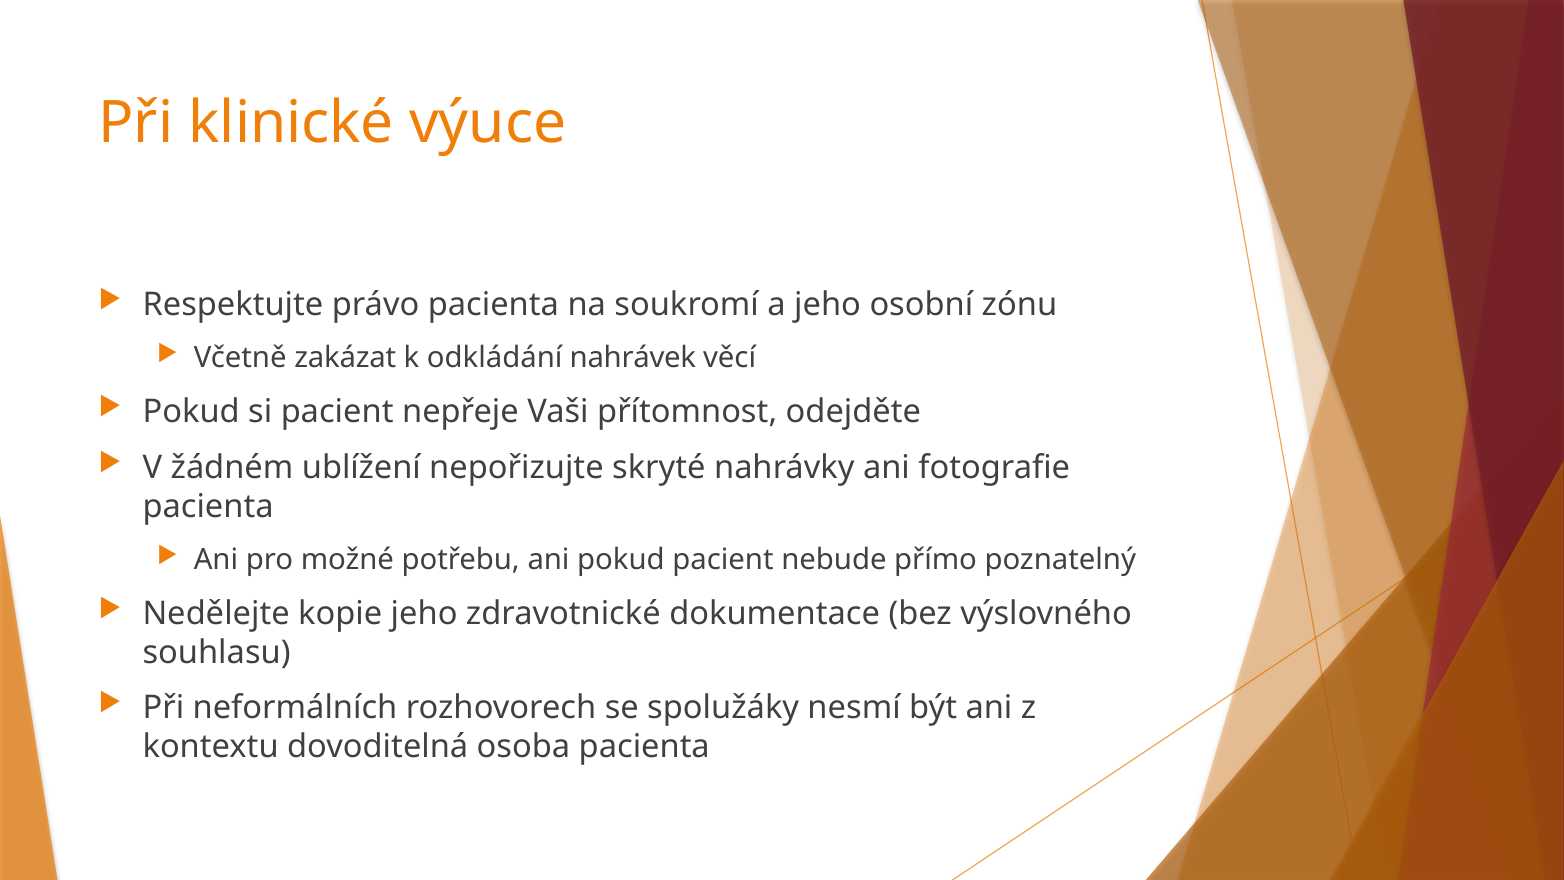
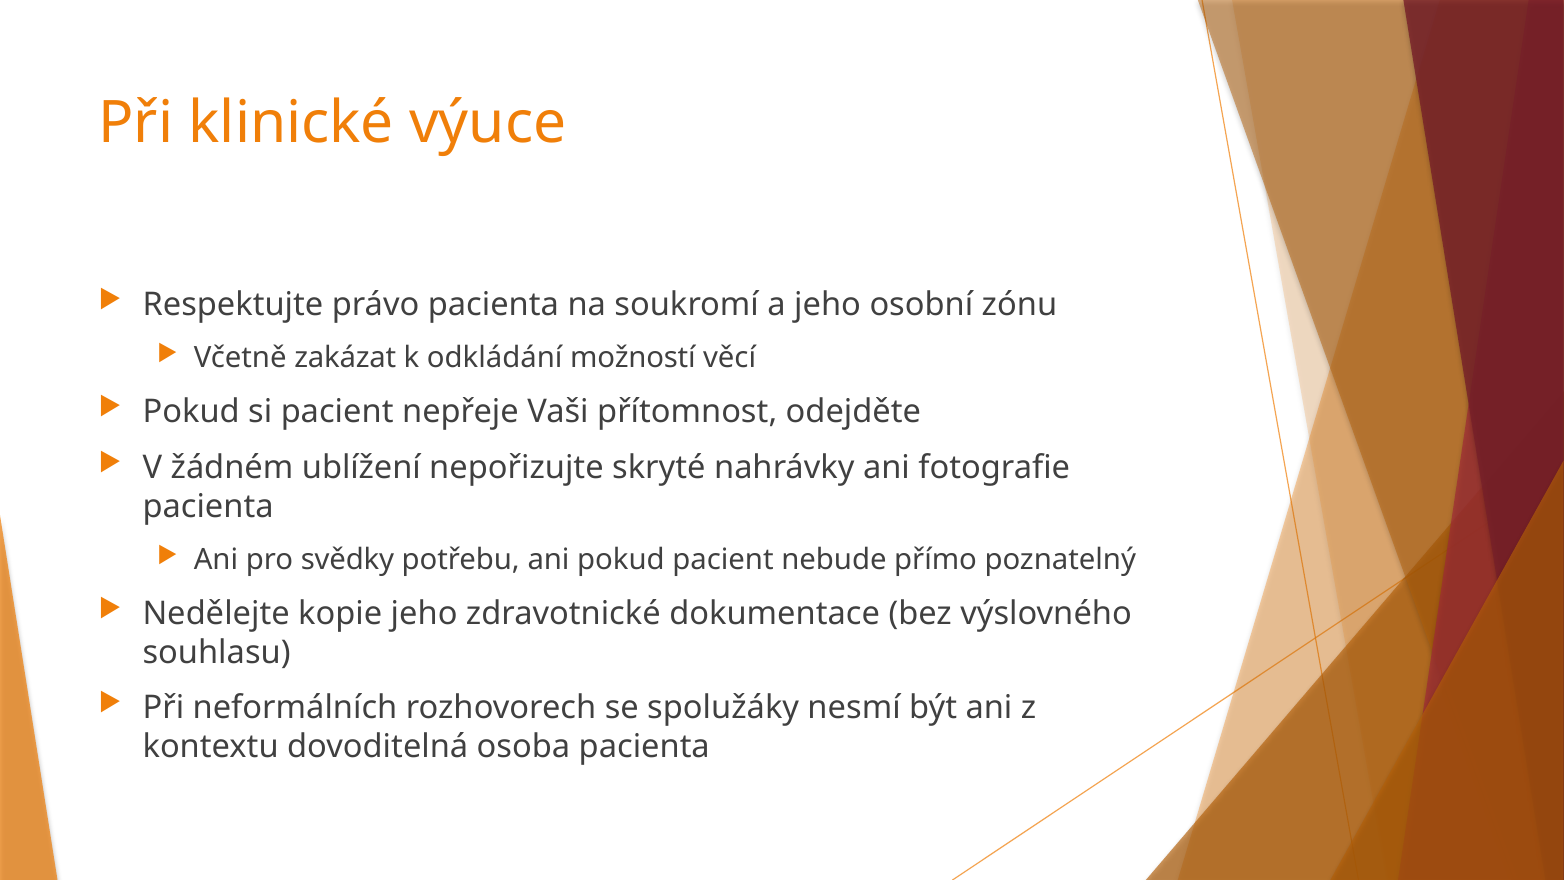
nahrávek: nahrávek -> možností
možné: možné -> svědky
